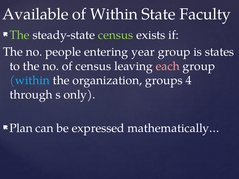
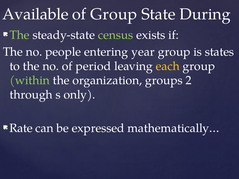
of Within: Within -> Group
Faculty: Faculty -> During
of census: census -> period
each colour: pink -> yellow
within at (30, 81) colour: light blue -> light green
4: 4 -> 2
Plan: Plan -> Rate
